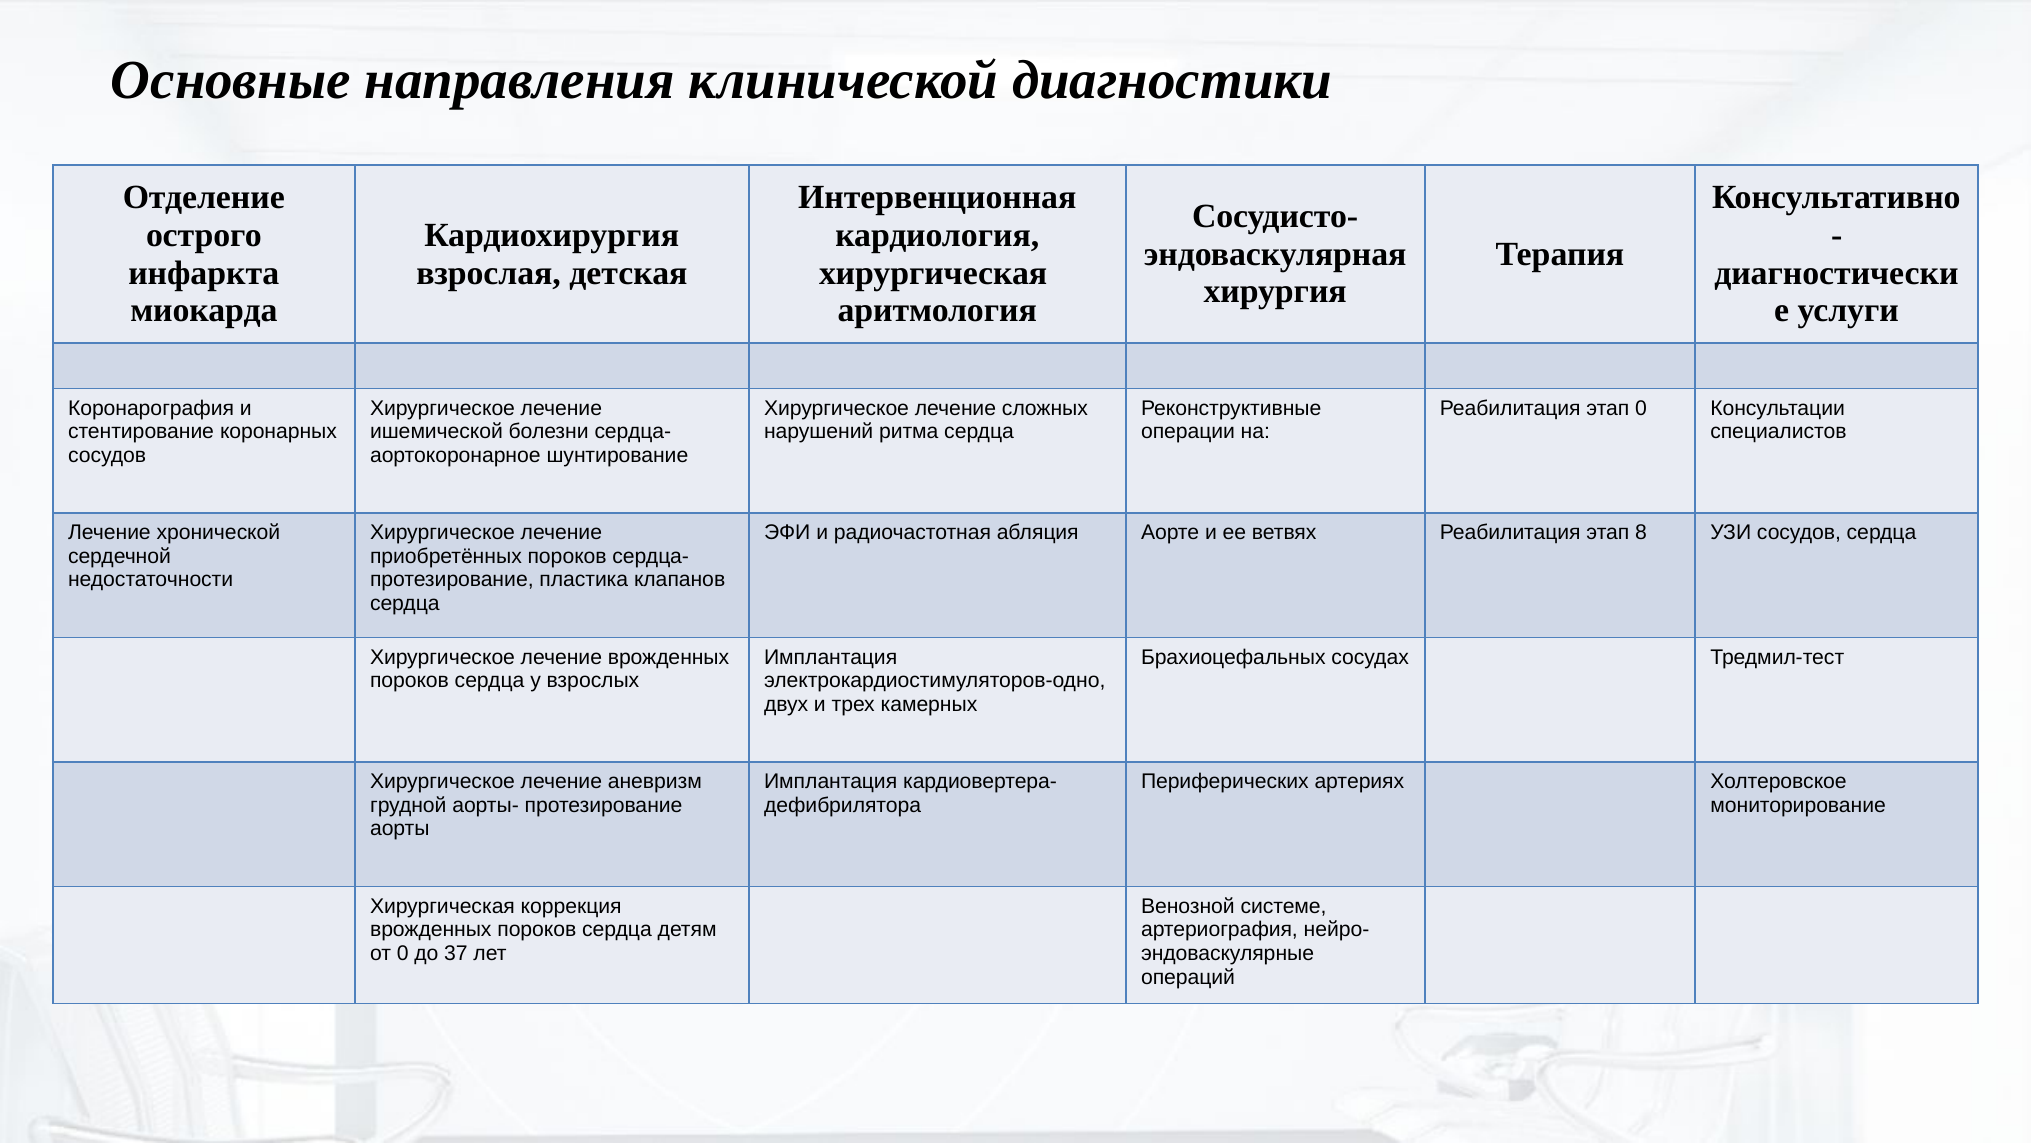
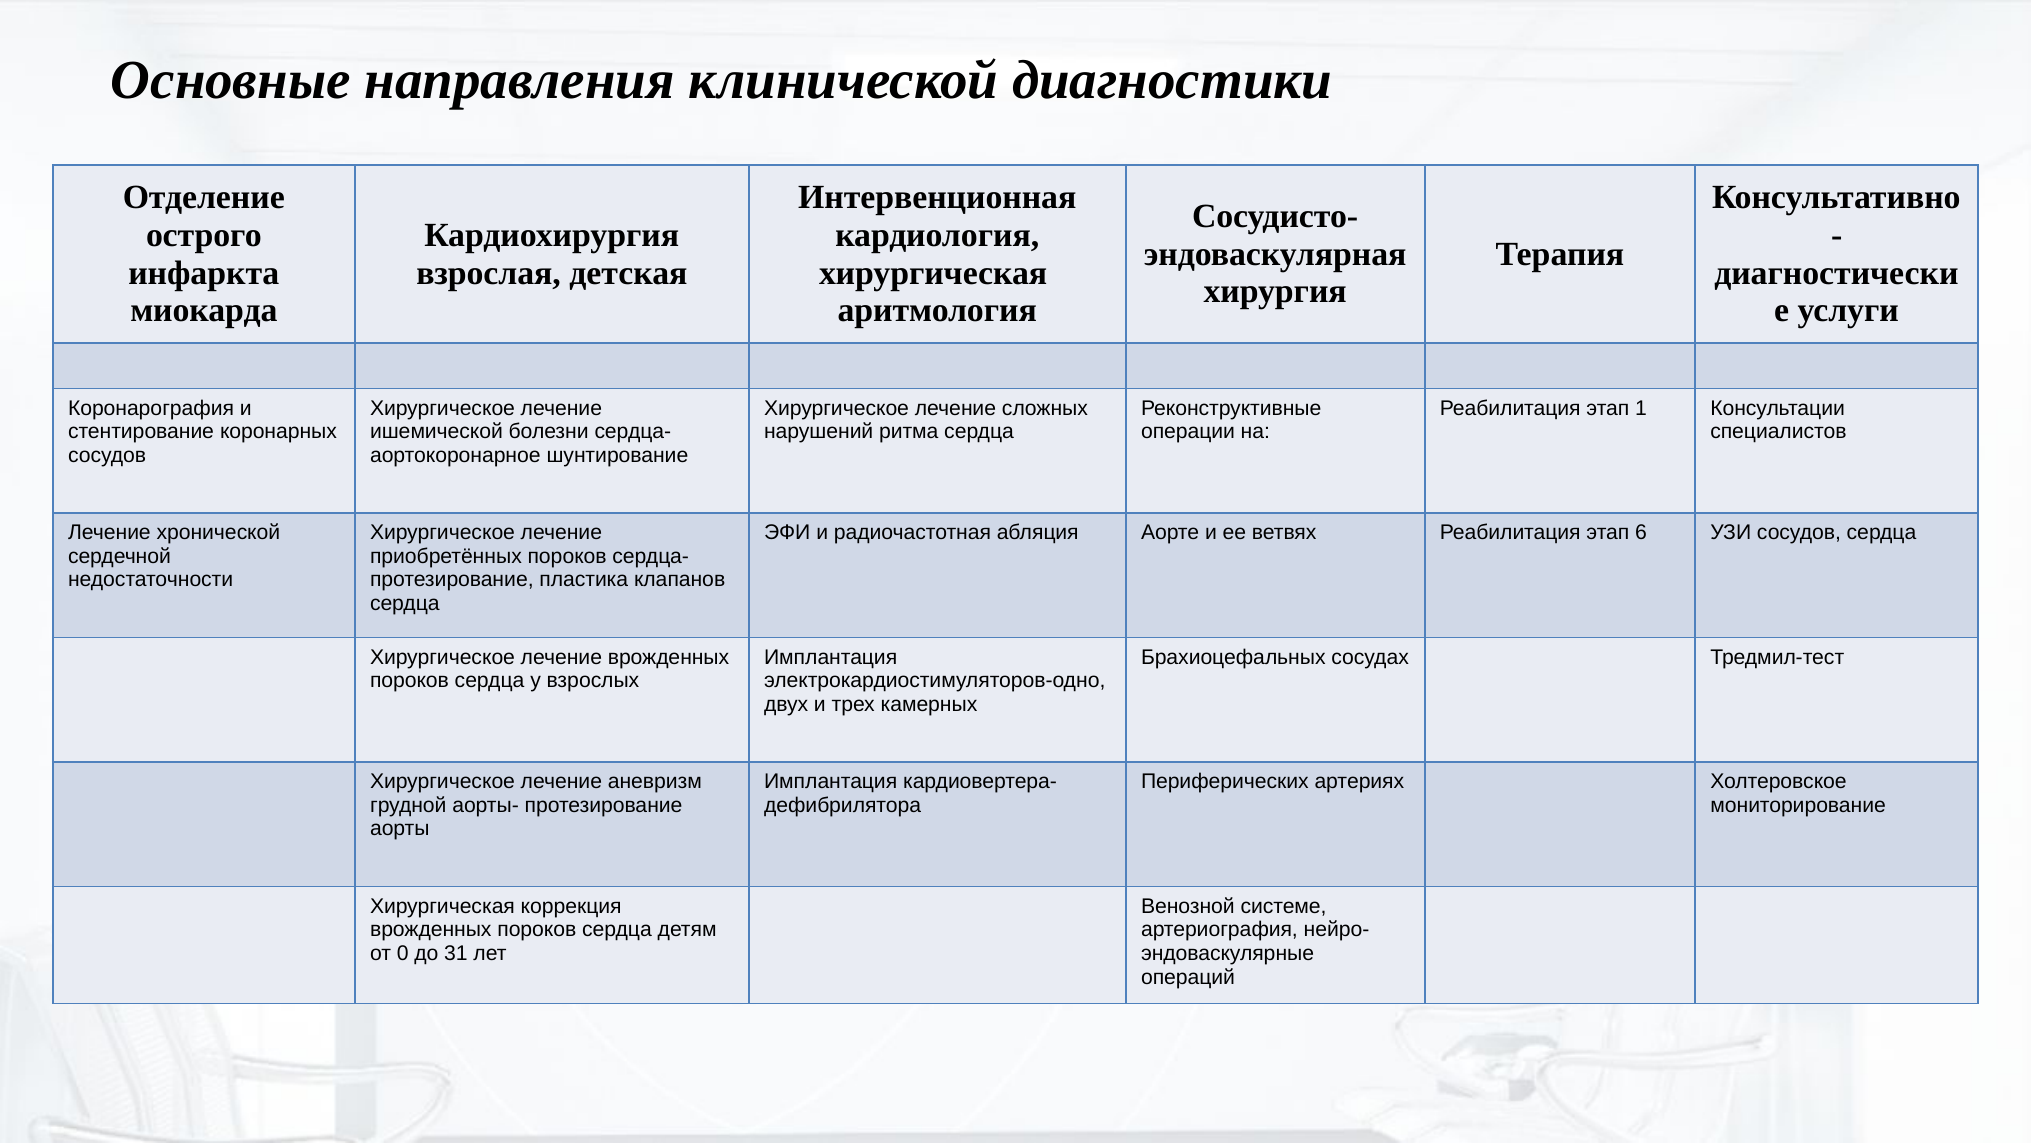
этап 0: 0 -> 1
8: 8 -> 6
37: 37 -> 31
